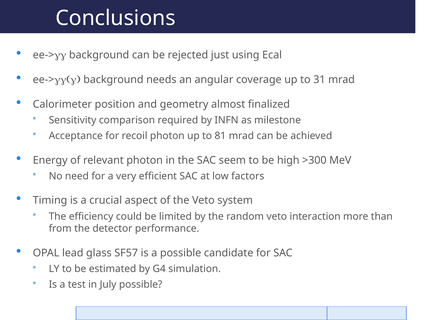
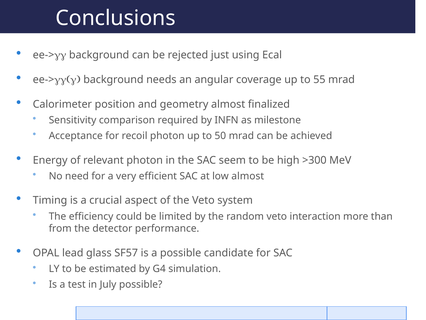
31: 31 -> 55
81: 81 -> 50
low factors: factors -> almost
